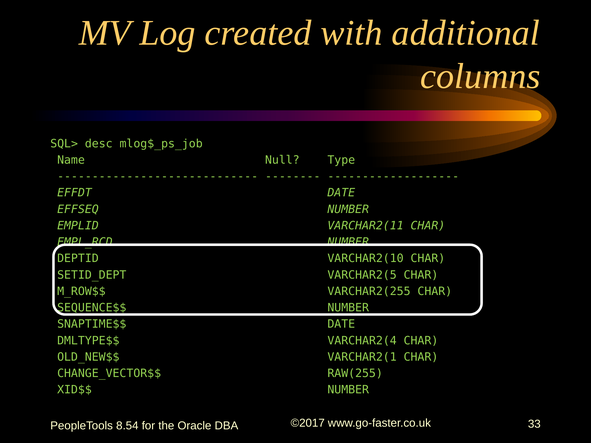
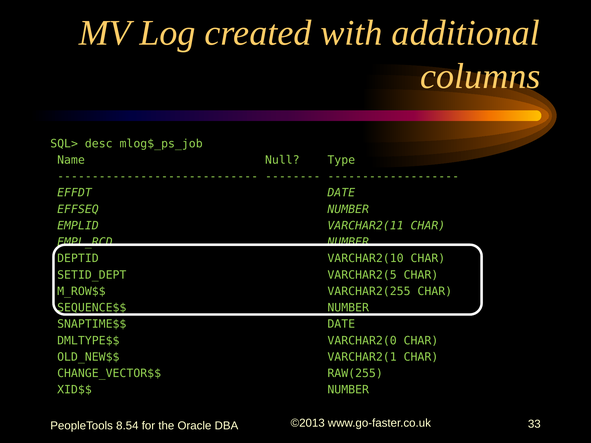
VARCHAR2(4: VARCHAR2(4 -> VARCHAR2(0
©2017: ©2017 -> ©2013
